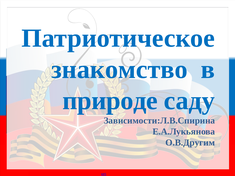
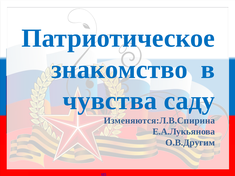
природе: природе -> чувства
Зависимости:Л.В.Спирина: Зависимости:Л.В.Спирина -> Изменяются:Л.В.Спирина
